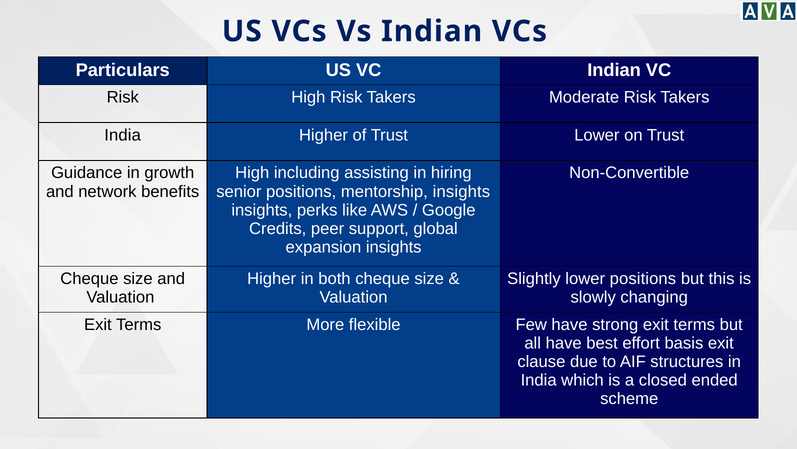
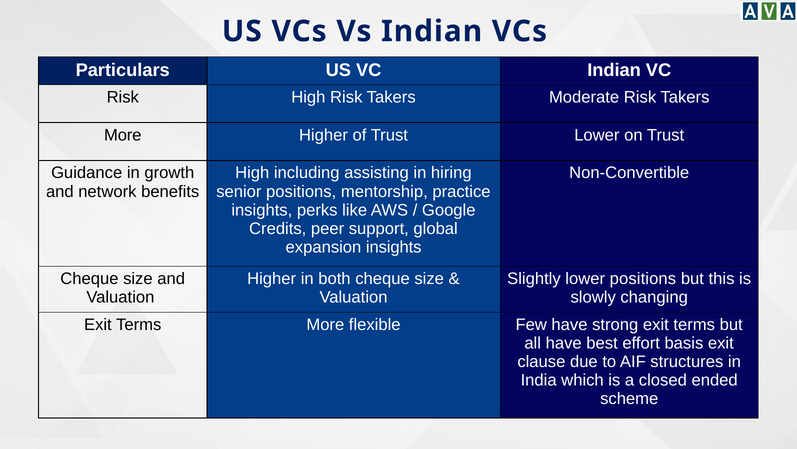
India at (123, 135): India -> More
mentorship insights: insights -> practice
